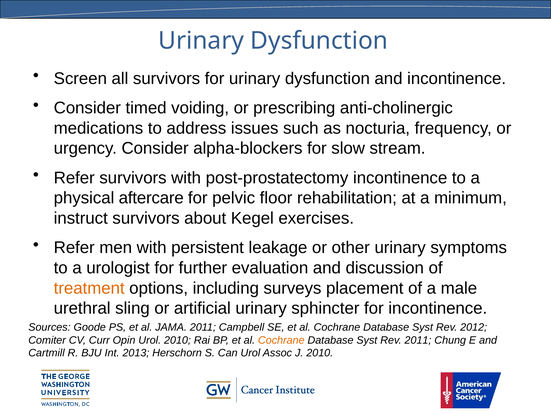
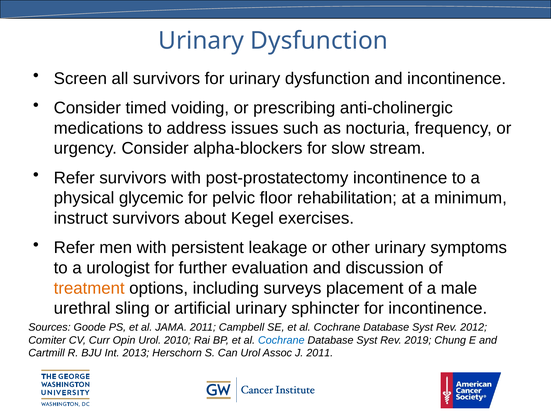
aftercare: aftercare -> glycemic
Cochrane at (281, 340) colour: orange -> blue
Rev 2011: 2011 -> 2019
J 2010: 2010 -> 2011
